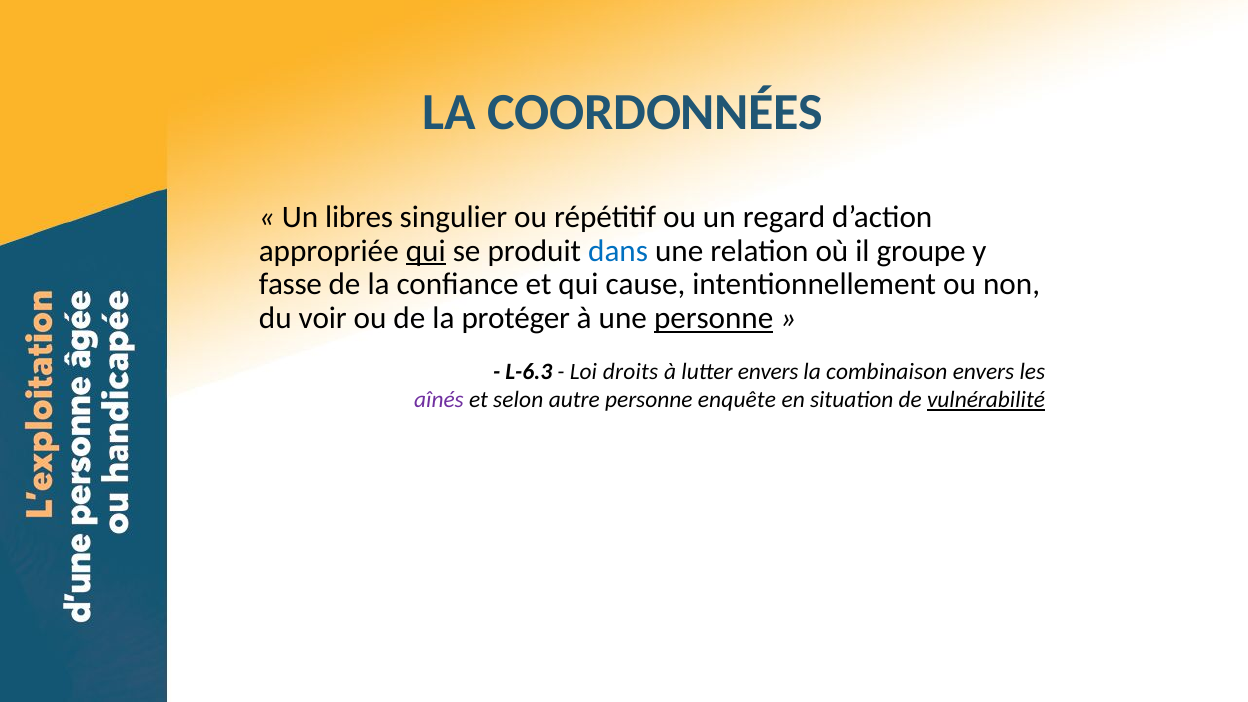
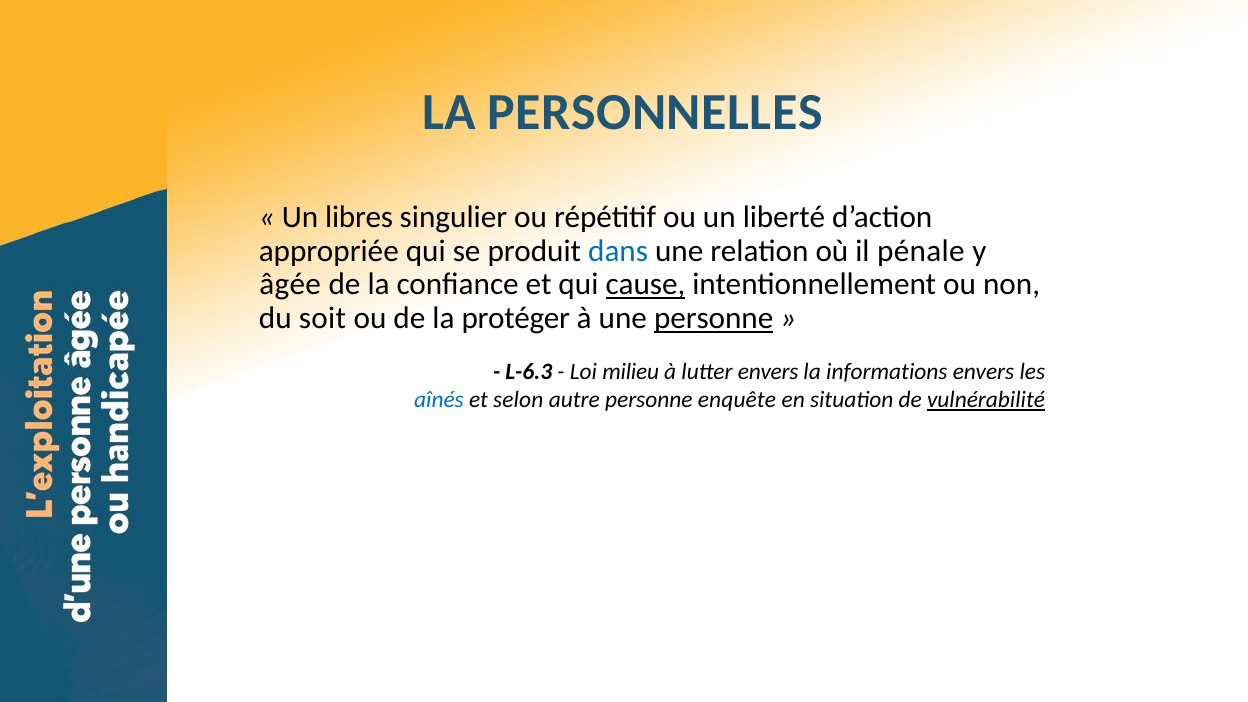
COORDONNÉES: COORDONNÉES -> PERSONNELLES
regard: regard -> liberté
qui at (426, 251) underline: present -> none
groupe: groupe -> pénale
fasse: fasse -> âgée
cause underline: none -> present
voir: voir -> soit
droits: droits -> milieu
combinaison: combinaison -> informations
aînés colour: purple -> blue
